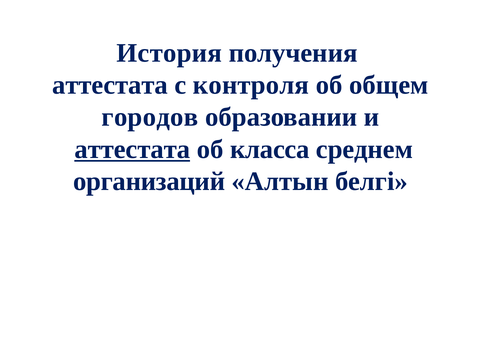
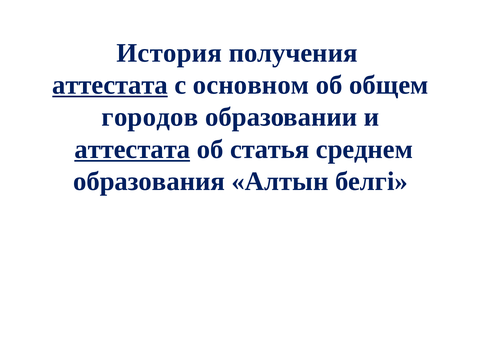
аттестата at (110, 85) underline: none -> present
контроля: контроля -> основном
класса: класса -> статья
организаций: организаций -> образования
